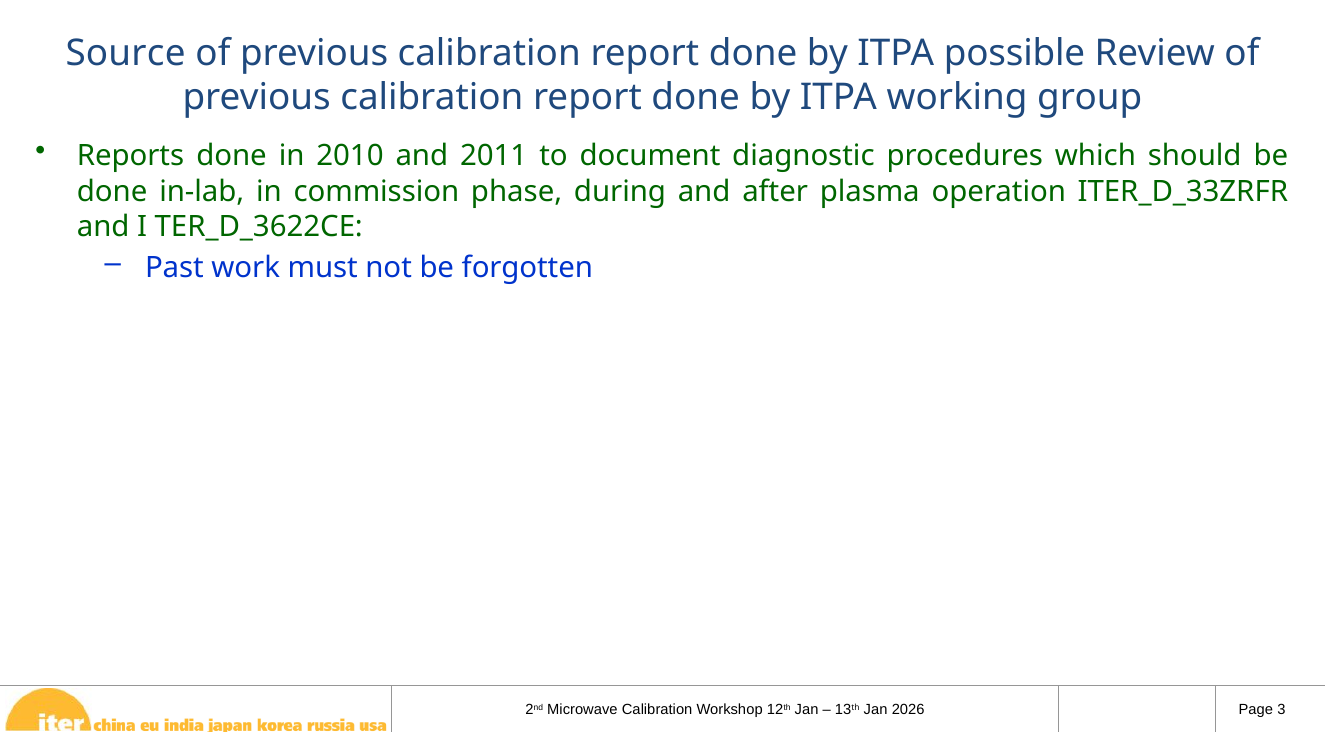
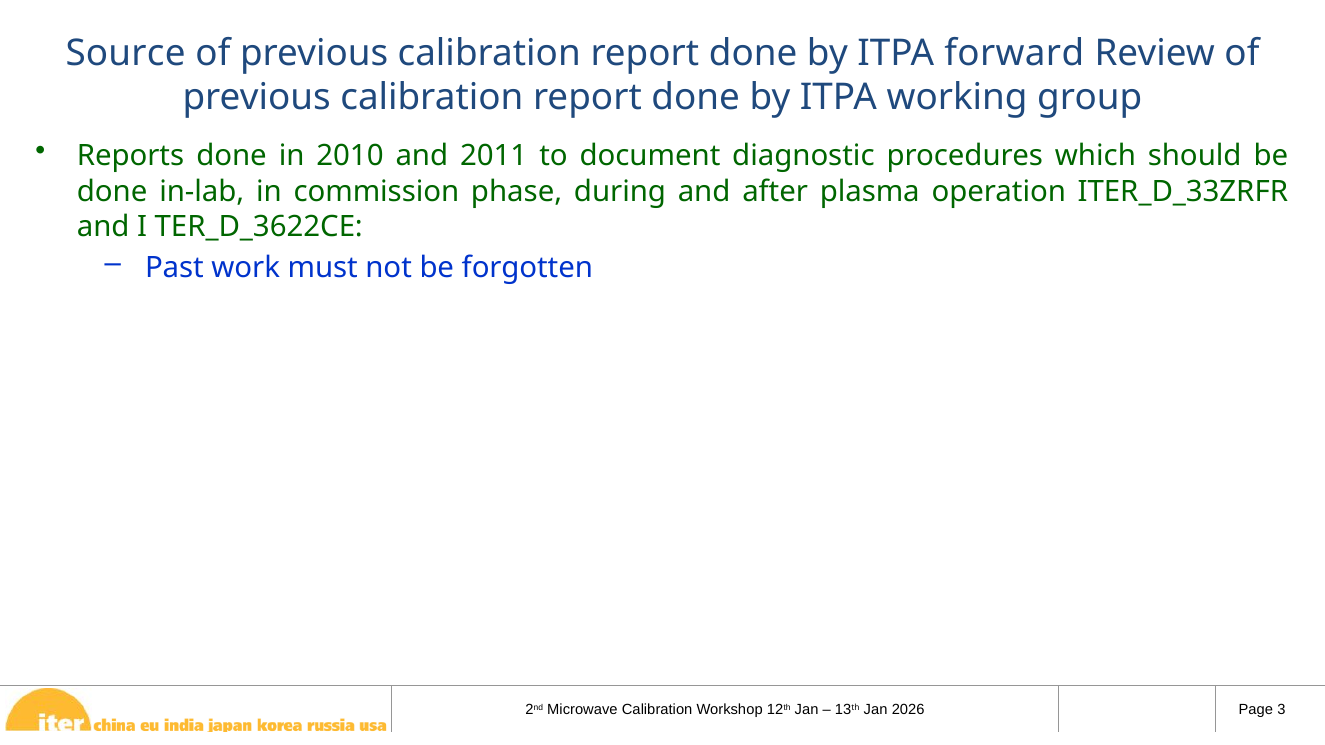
possible: possible -> forward
